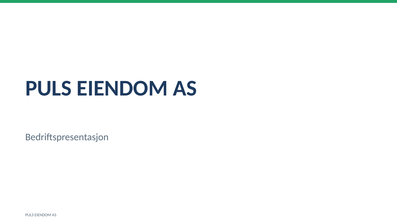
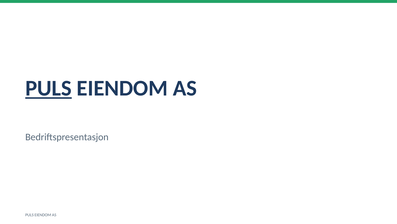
PULS at (48, 88) underline: none -> present
